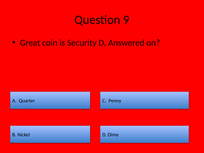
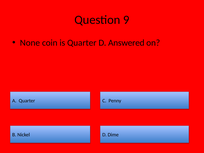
Great: Great -> None
is Security: Security -> Quarter
